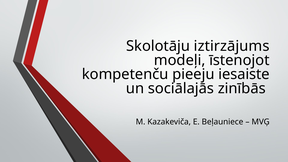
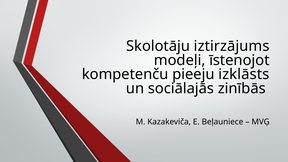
iesaiste: iesaiste -> izklāsts
